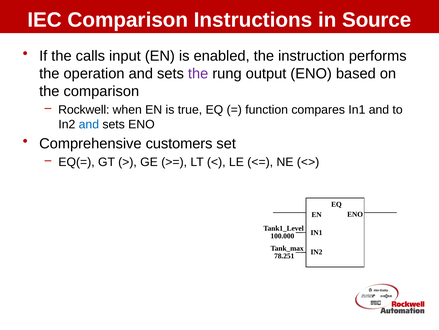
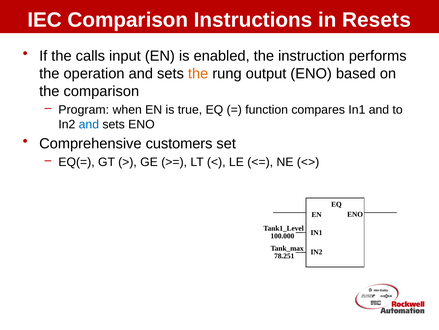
Source: Source -> Resets
the at (198, 73) colour: purple -> orange
Rockwell: Rockwell -> Program
